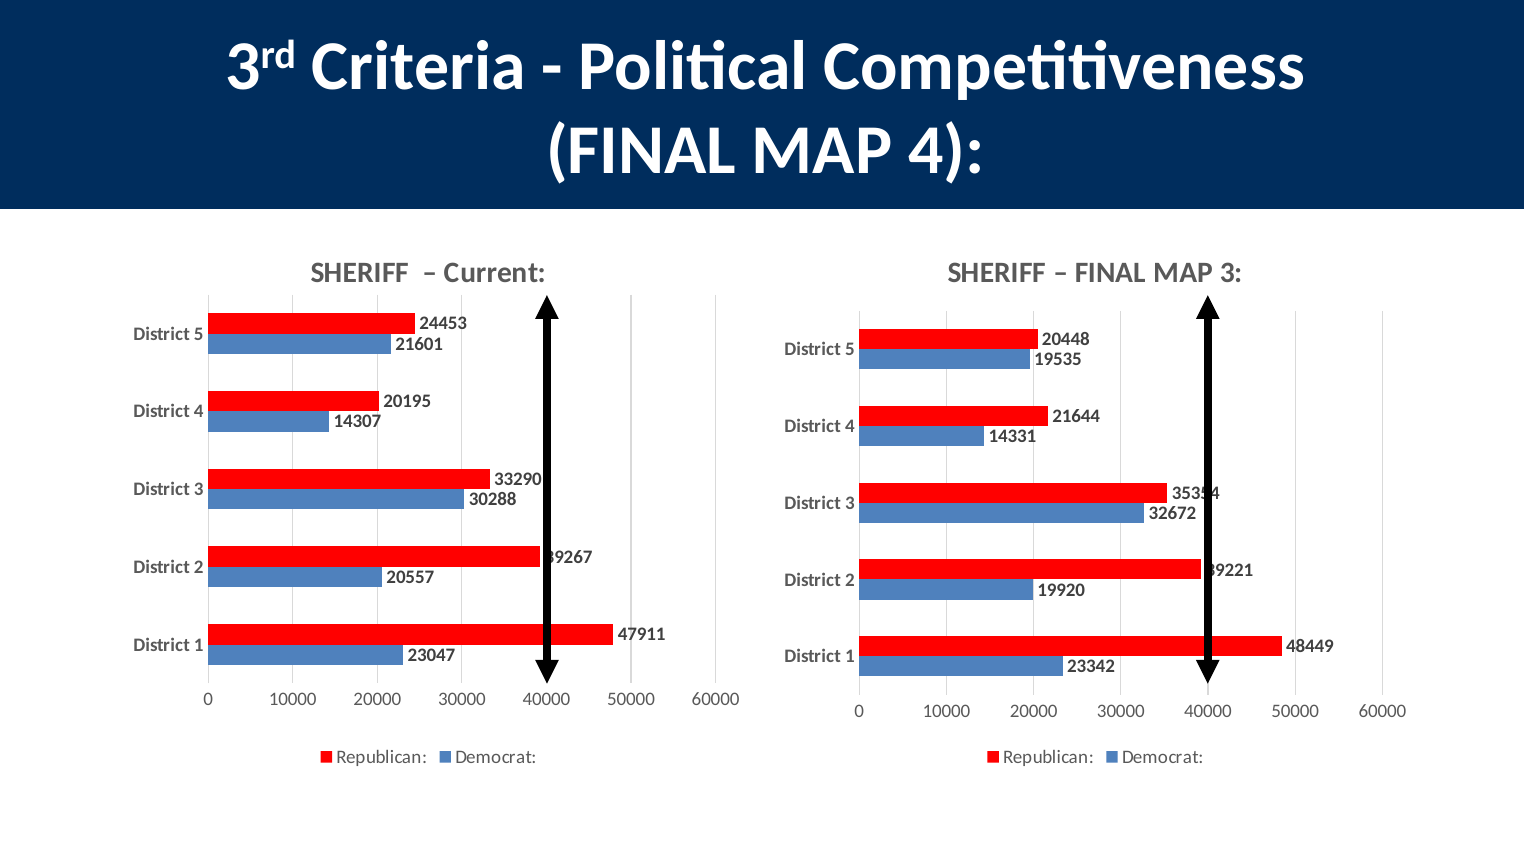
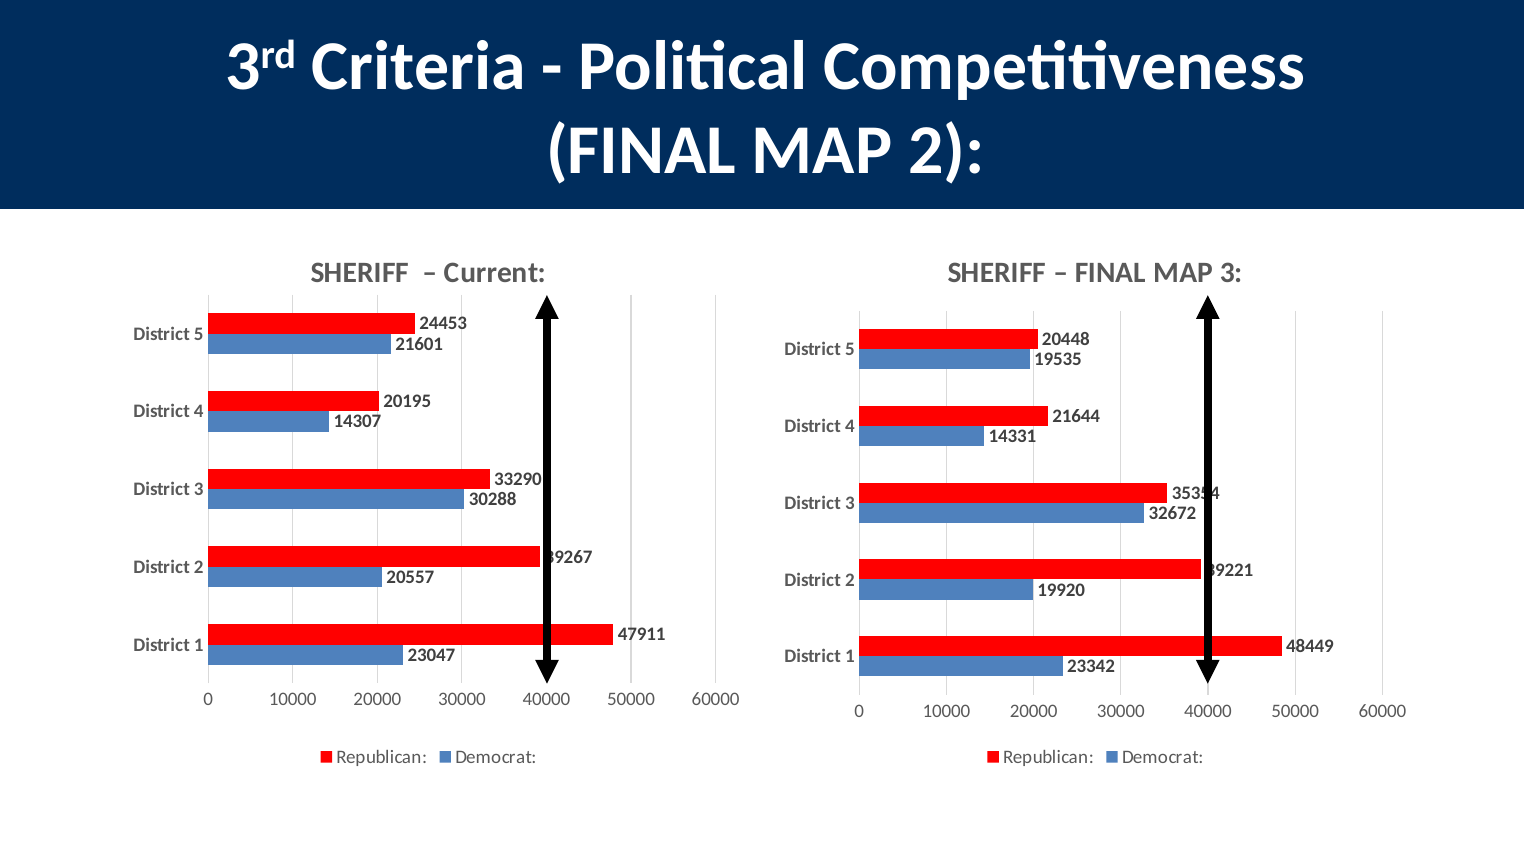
MAP 4: 4 -> 2
